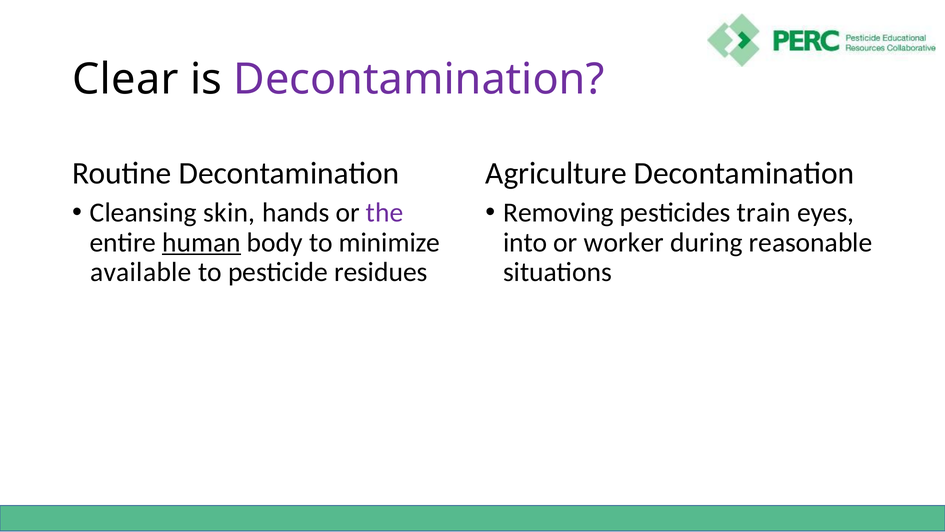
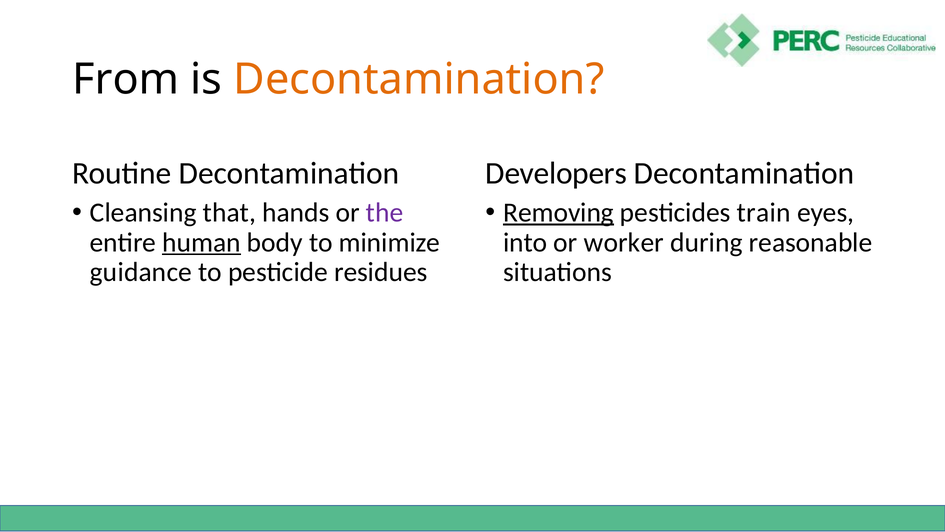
Clear: Clear -> From
Decontamination at (419, 79) colour: purple -> orange
Agriculture: Agriculture -> Developers
skin: skin -> that
Removing underline: none -> present
available: available -> guidance
